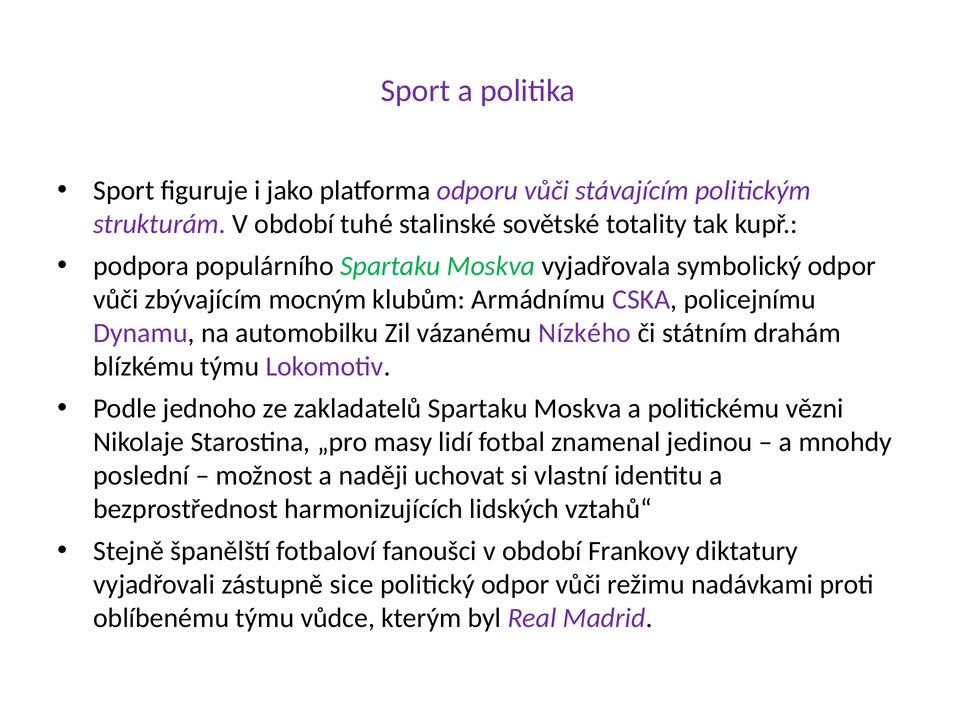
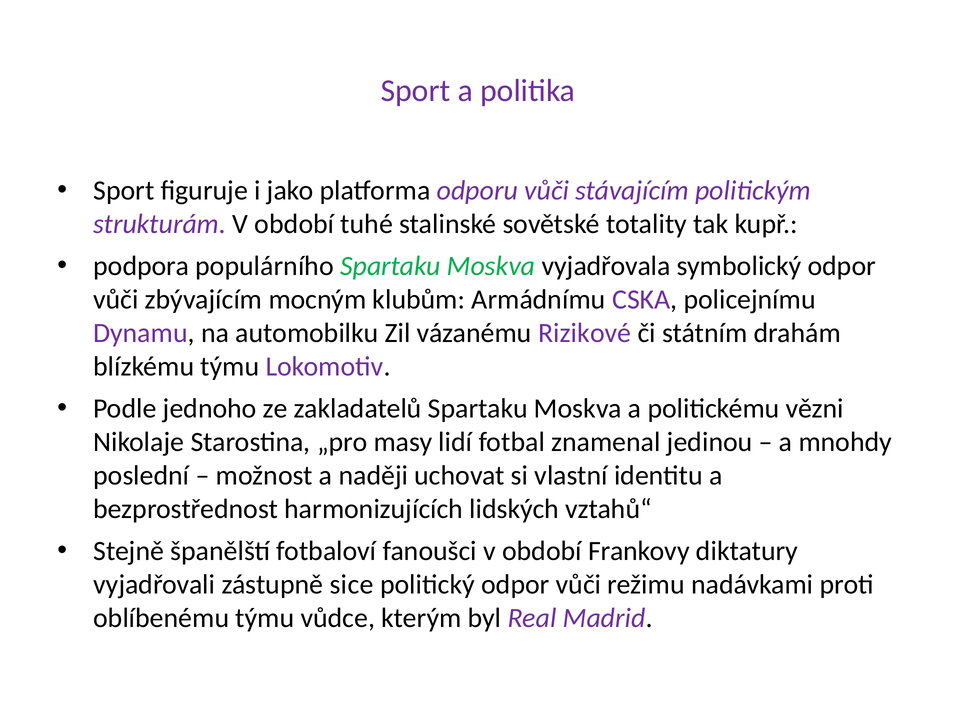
Nízkého: Nízkého -> Rizikové
